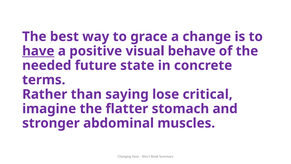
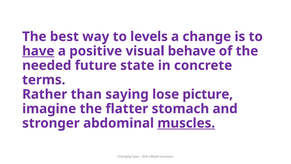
grace: grace -> levels
critical: critical -> picture
muscles underline: none -> present
